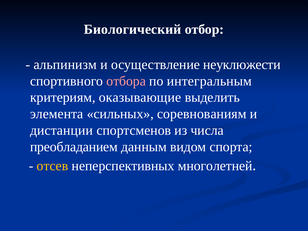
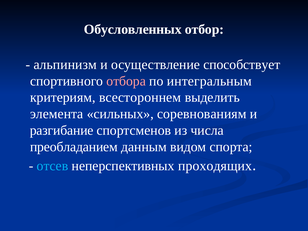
Биологический: Биологический -> Обусловленных
неуклюжести: неуклюжести -> способствует
оказывающие: оказывающие -> всестороннем
дистанции: дистанции -> разгибание
отсев colour: yellow -> light blue
многолетней: многолетней -> проходящих
